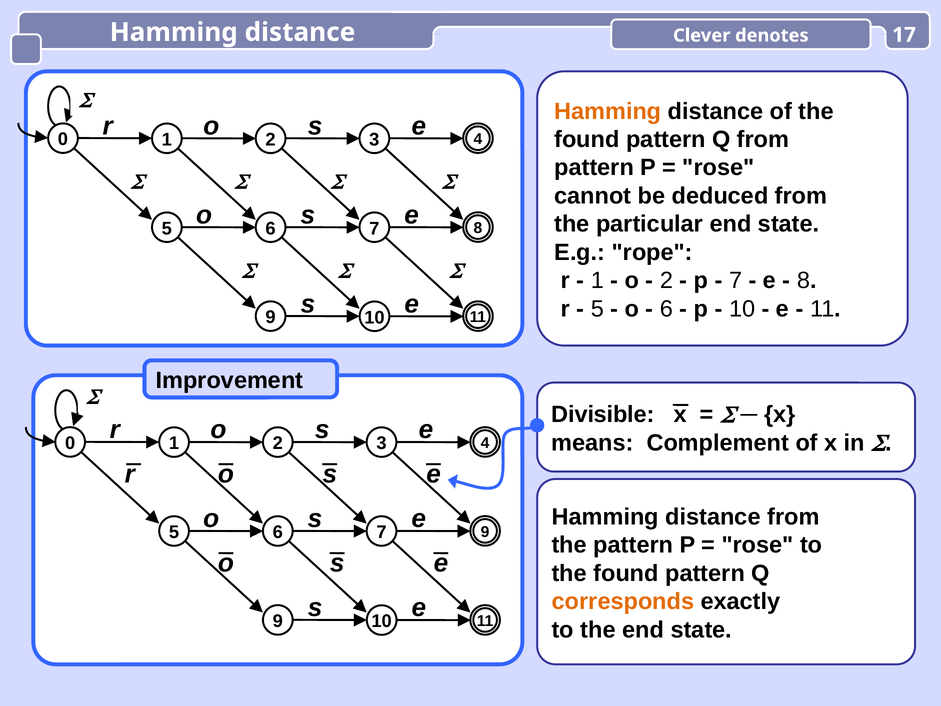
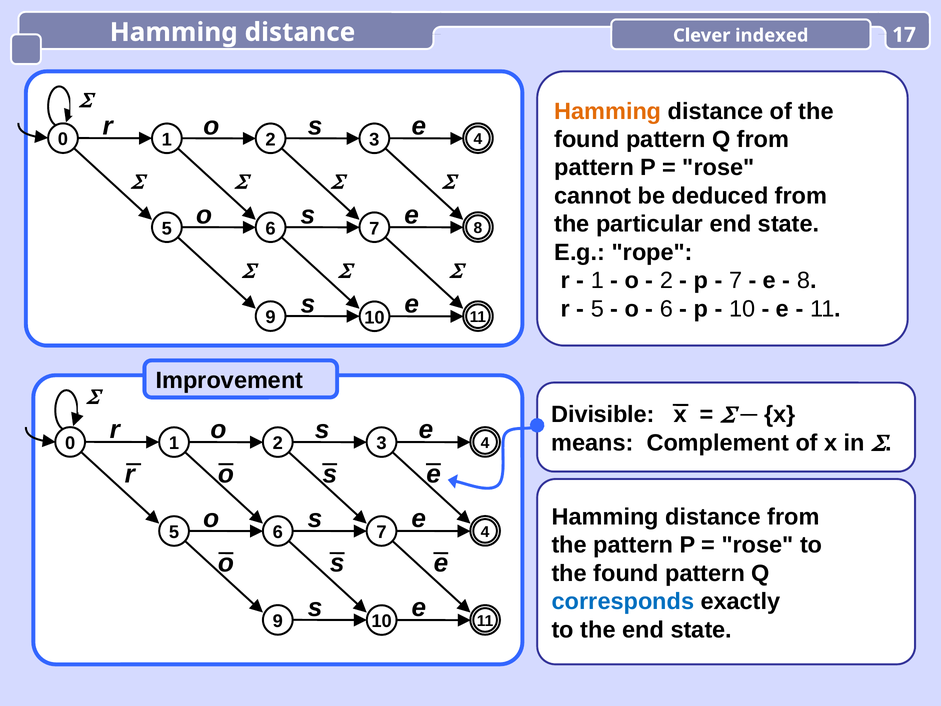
denotes: denotes -> indexed
9 at (485, 532): 9 -> 4
corresponds colour: orange -> blue
